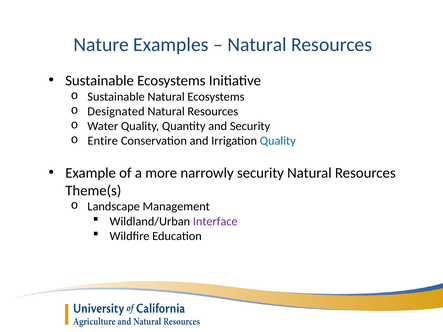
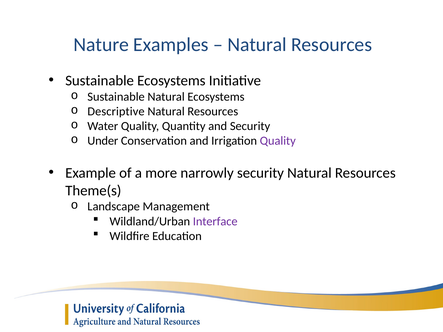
Designated: Designated -> Descriptive
Entire: Entire -> Under
Quality at (278, 141) colour: blue -> purple
